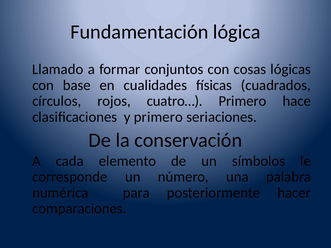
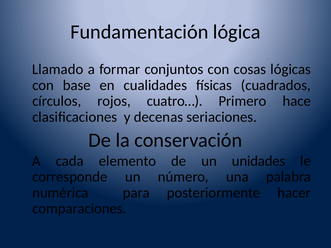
y primero: primero -> decenas
símbolos: símbolos -> unidades
